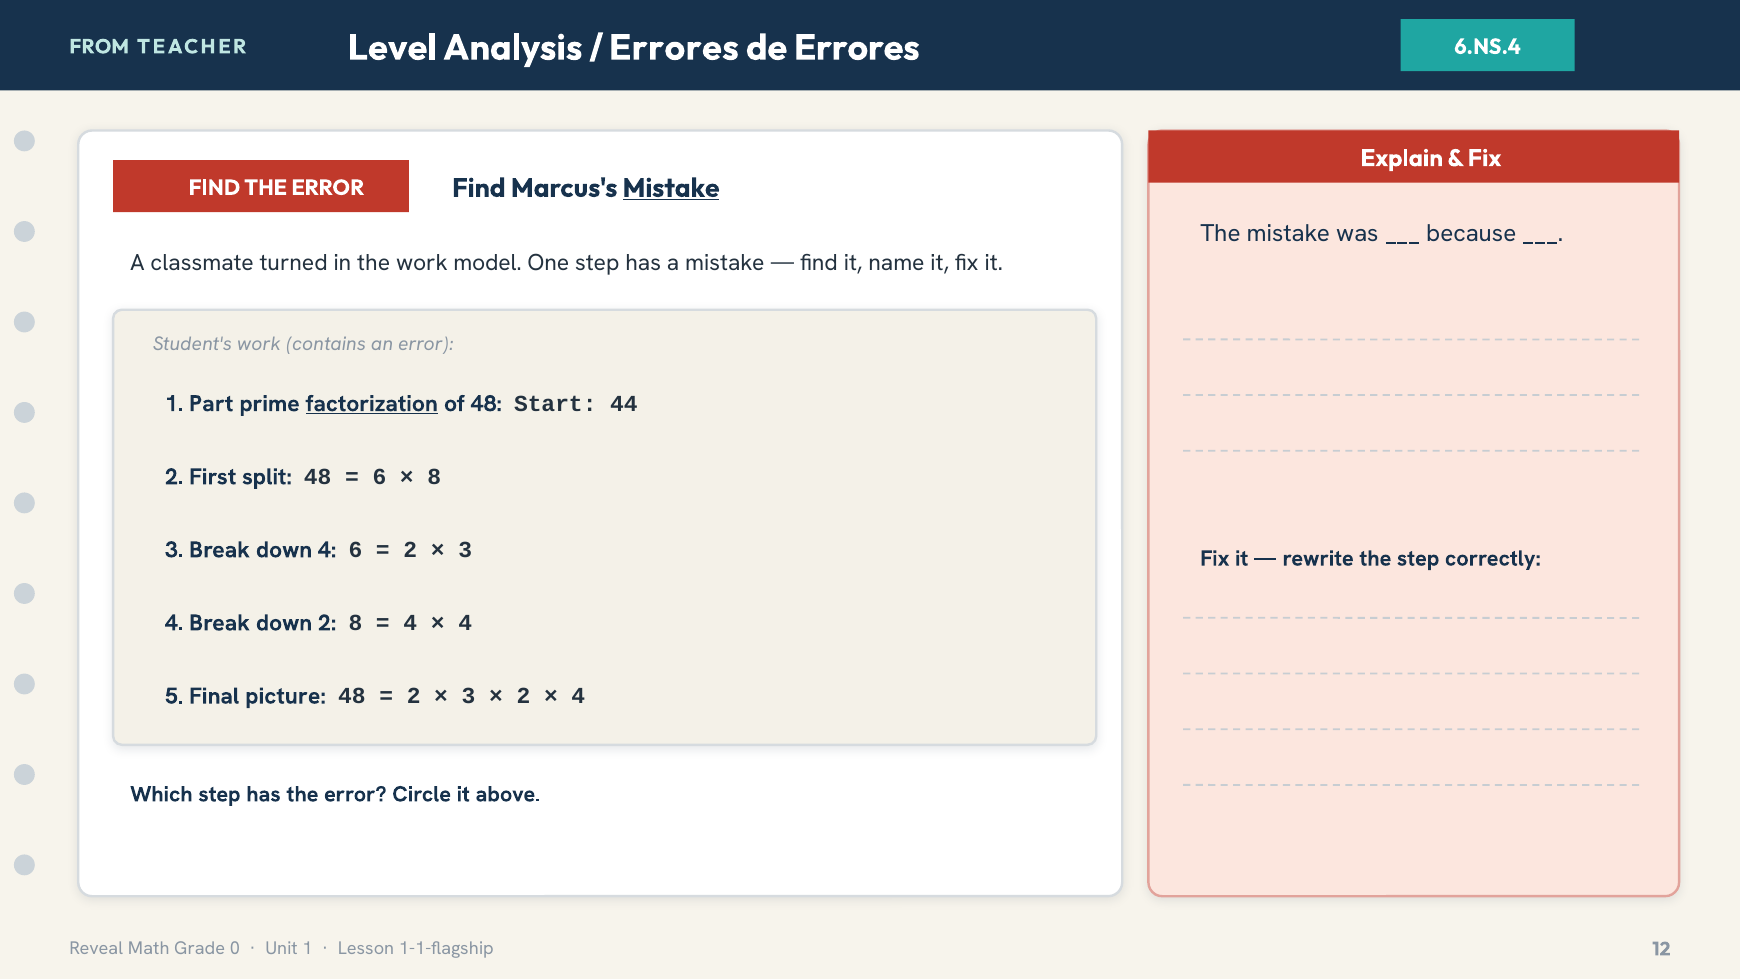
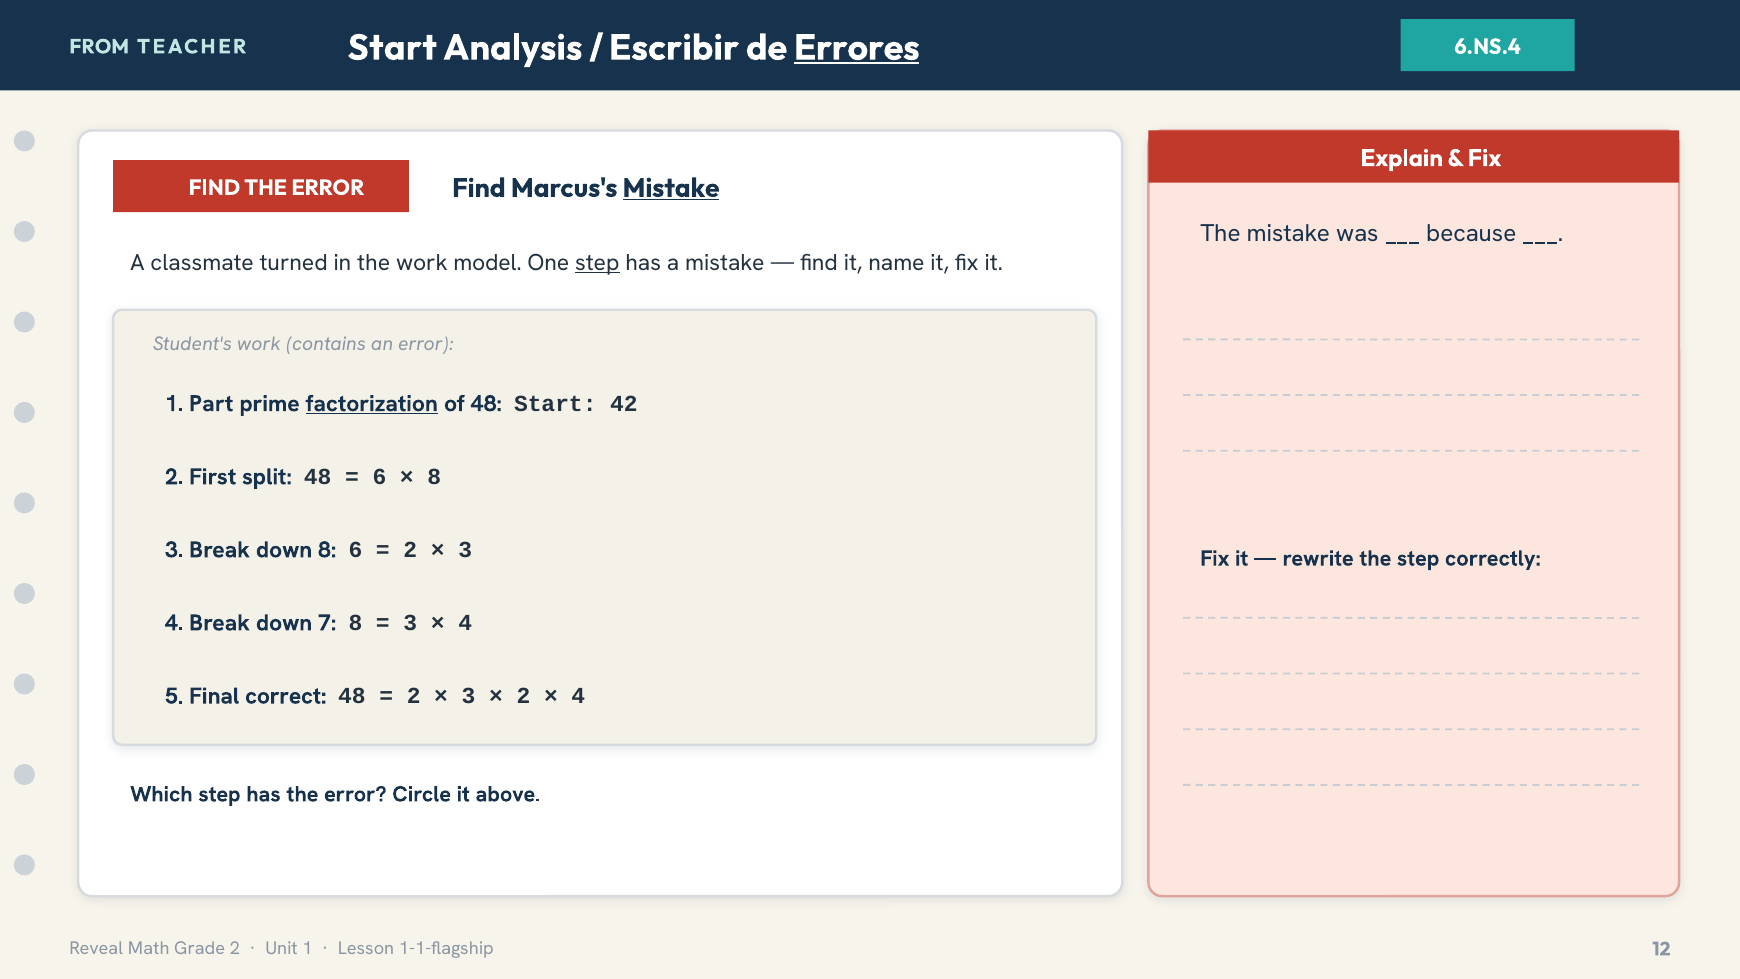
TEACHER Level: Level -> Start
Errores at (674, 48): Errores -> Escribir
Errores at (857, 48) underline: none -> present
step at (597, 263) underline: none -> present
44: 44 -> 42
down 4: 4 -> 8
down 2: 2 -> 7
4 at (410, 623): 4 -> 3
picture: picture -> correct
Grade 0: 0 -> 2
